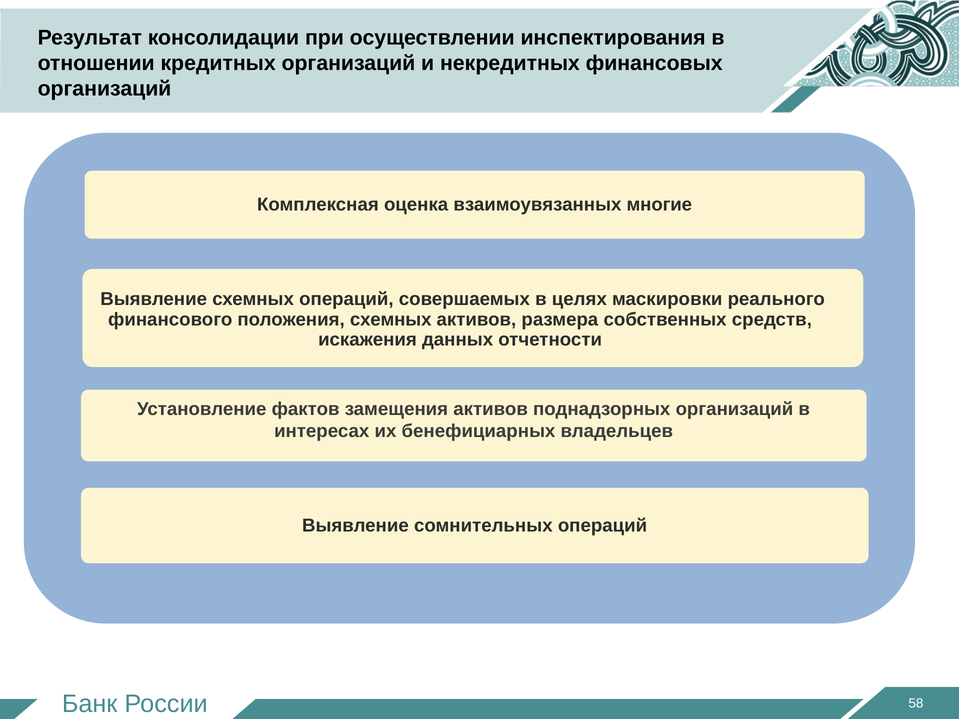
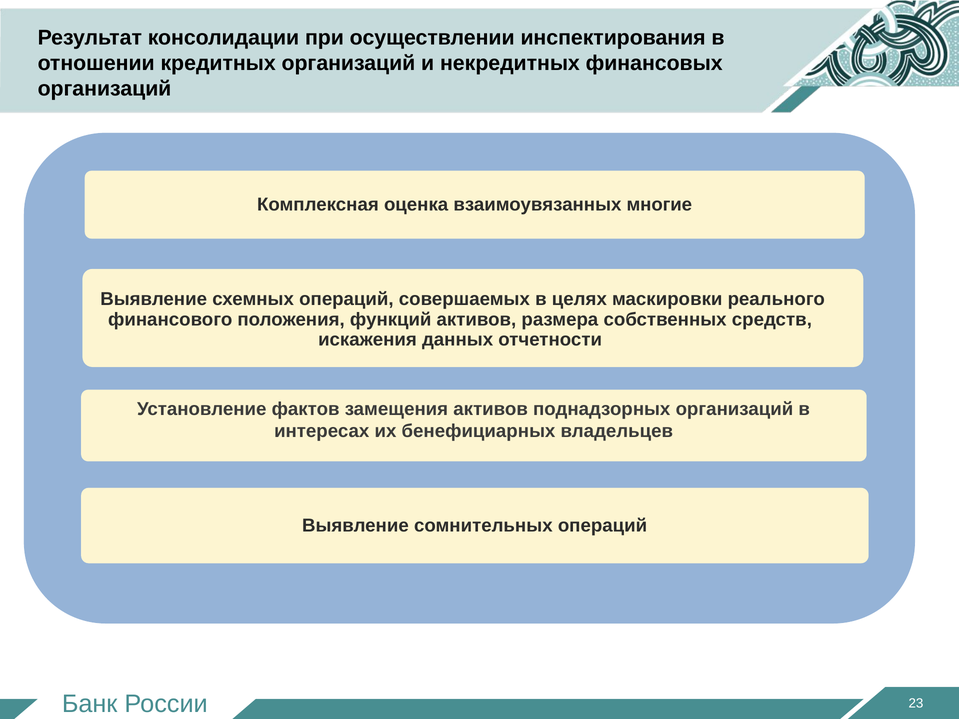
положения схемных: схемных -> функций
58: 58 -> 23
